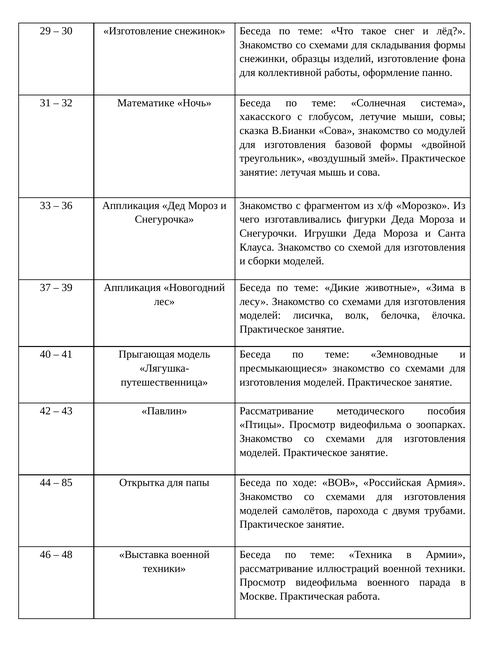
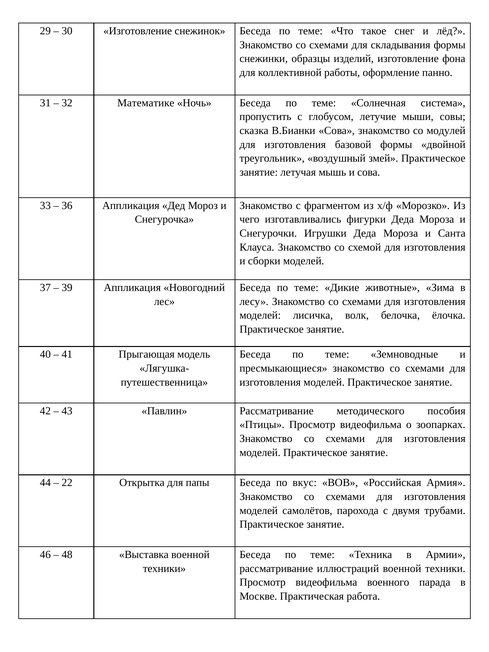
хакасского: хакасского -> пропустить
85: 85 -> 22
ходе: ходе -> вкус
